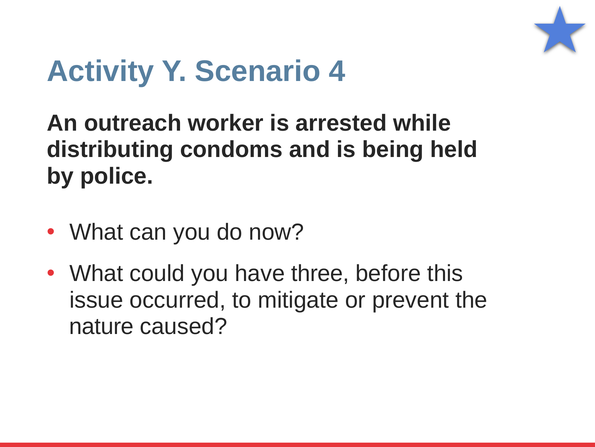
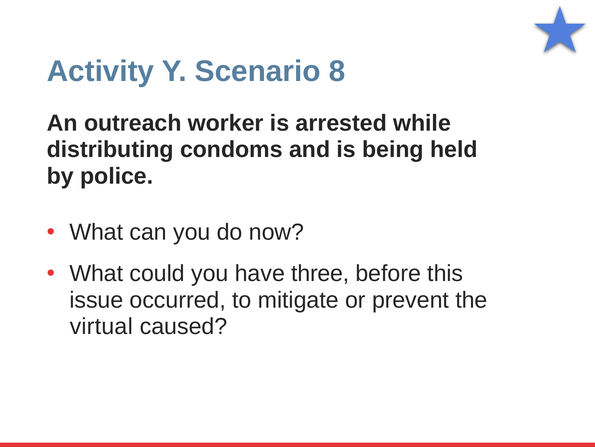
4: 4 -> 8
nature: nature -> virtual
